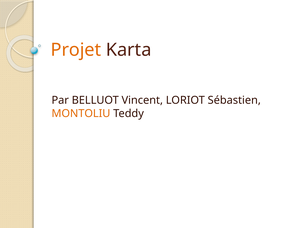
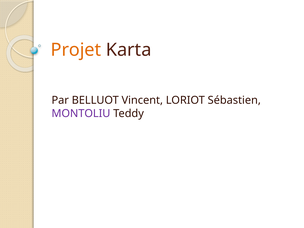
MONTOLIU colour: orange -> purple
